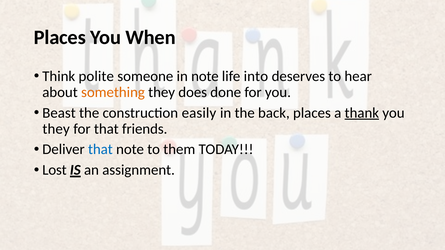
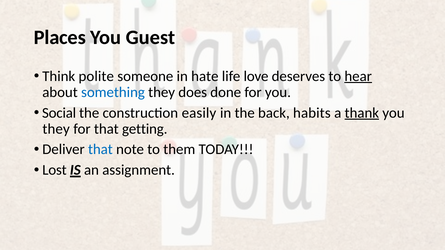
When: When -> Guest
in note: note -> hate
into: into -> love
hear underline: none -> present
something colour: orange -> blue
Beast: Beast -> Social
back places: places -> habits
friends: friends -> getting
